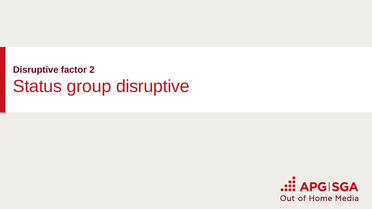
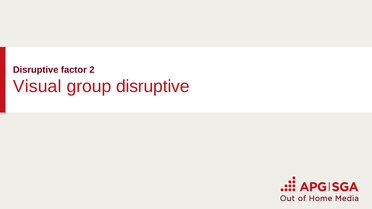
Status: Status -> Visual
